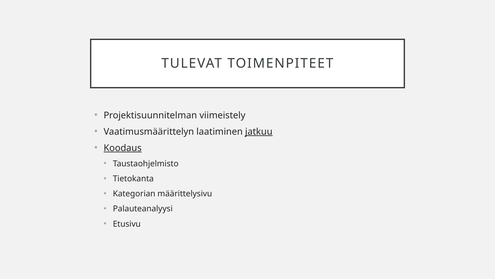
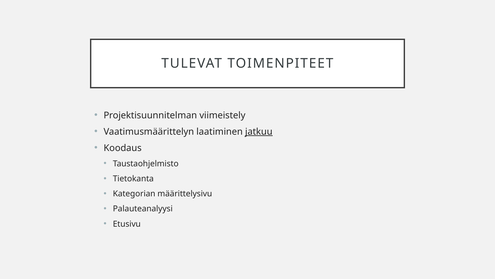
Koodaus underline: present -> none
